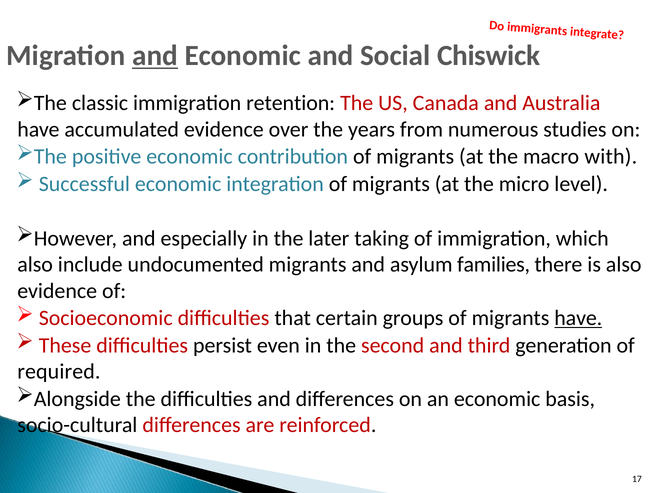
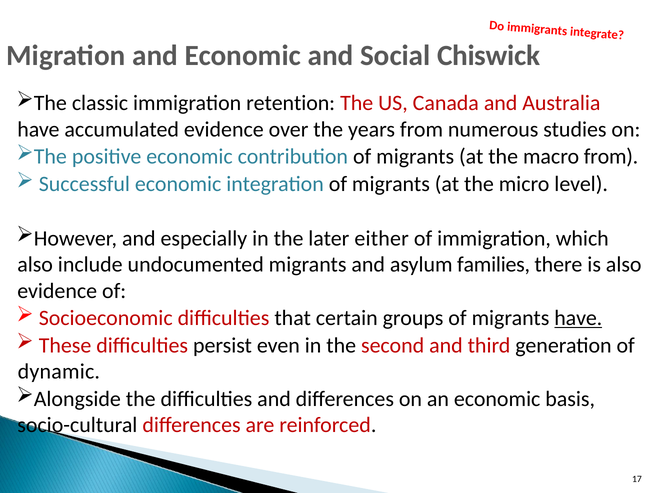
and at (155, 56) underline: present -> none
macro with: with -> from
taking: taking -> either
required: required -> dynamic
